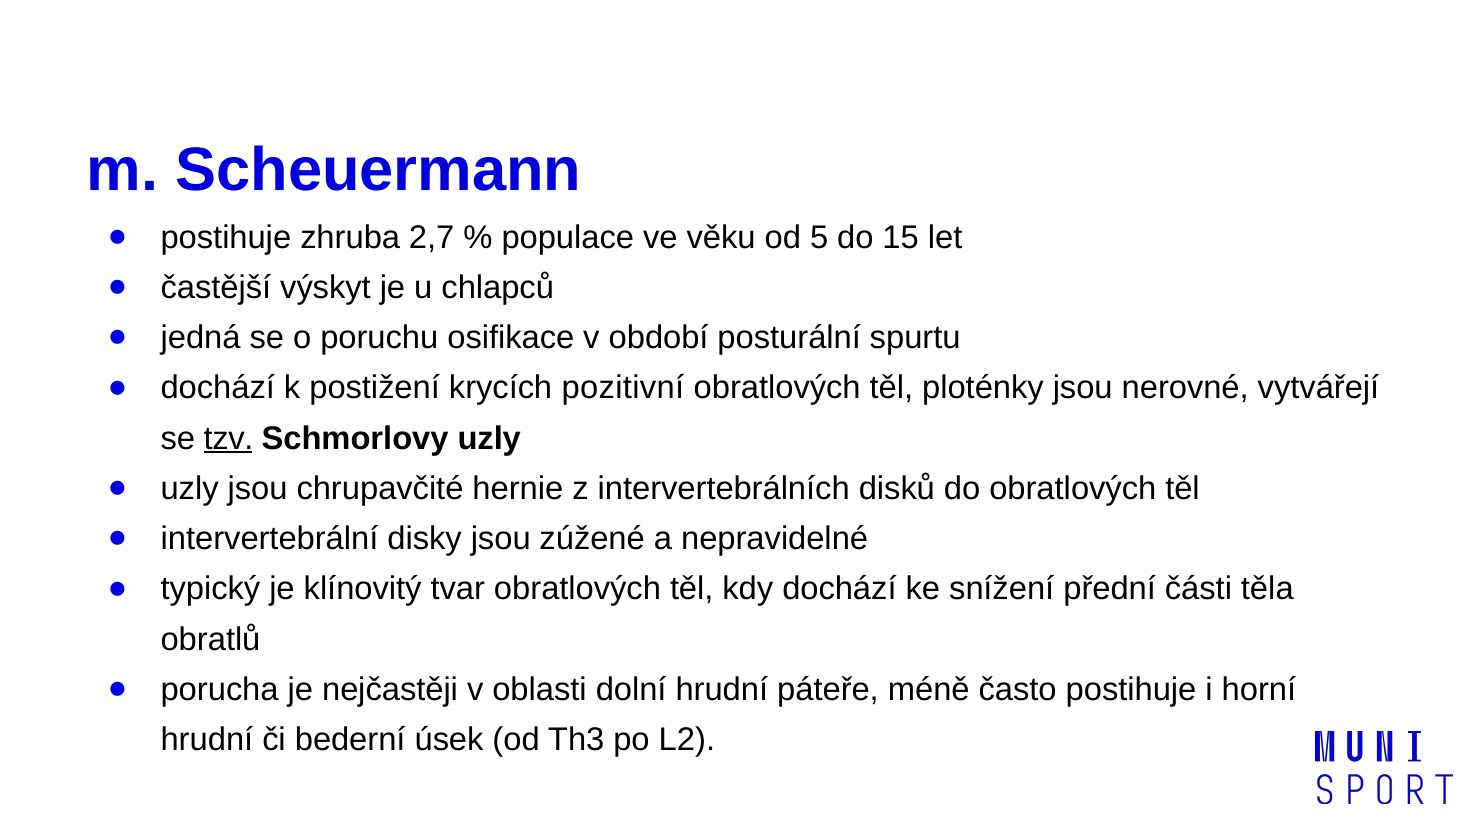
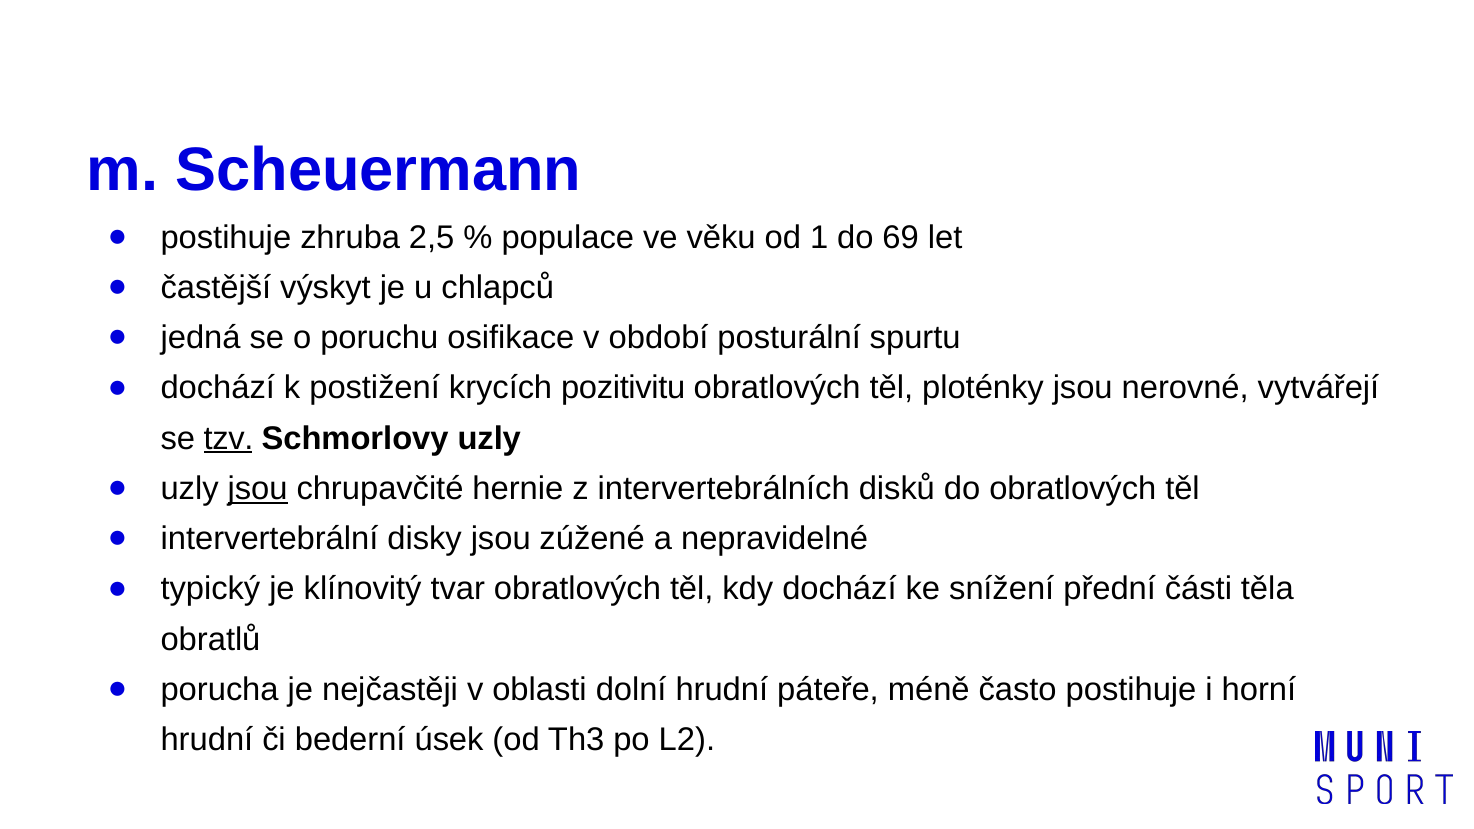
2,7: 2,7 -> 2,5
5: 5 -> 1
15: 15 -> 69
pozitivní: pozitivní -> pozitivitu
jsou at (258, 489) underline: none -> present
